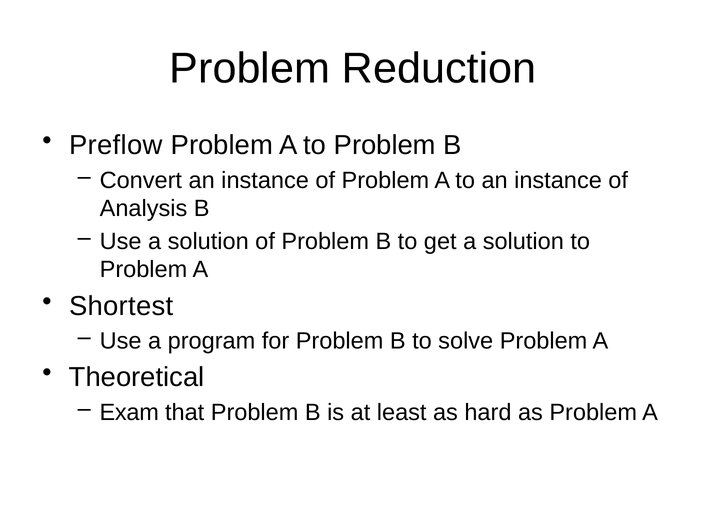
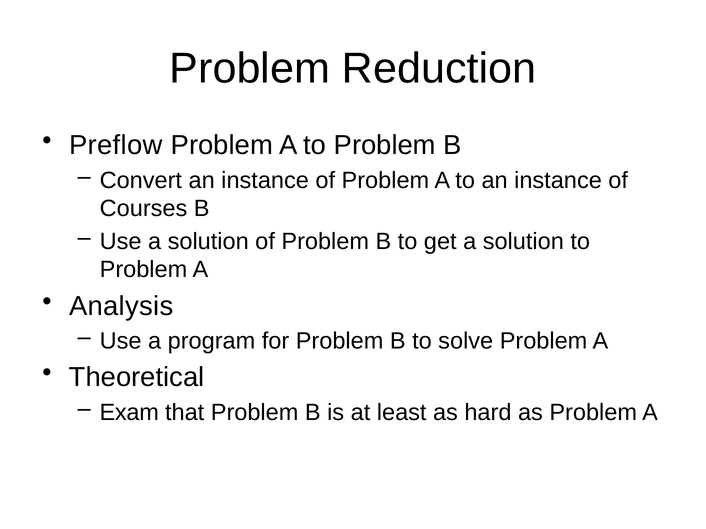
Analysis: Analysis -> Courses
Shortest: Shortest -> Analysis
